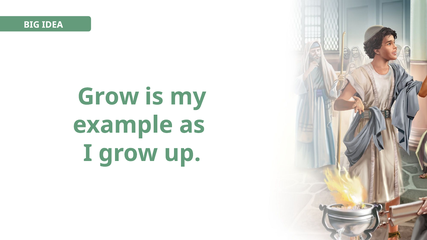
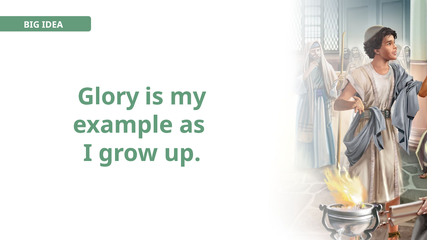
Grow at (108, 97): Grow -> Glory
